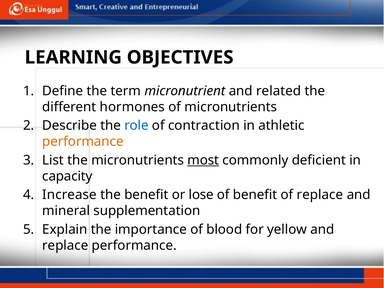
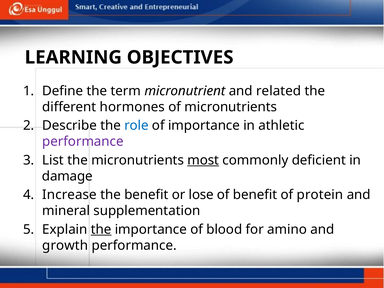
of contraction: contraction -> importance
performance at (83, 142) colour: orange -> purple
capacity: capacity -> damage
of replace: replace -> protein
the at (101, 229) underline: none -> present
yellow: yellow -> amino
replace at (65, 245): replace -> growth
